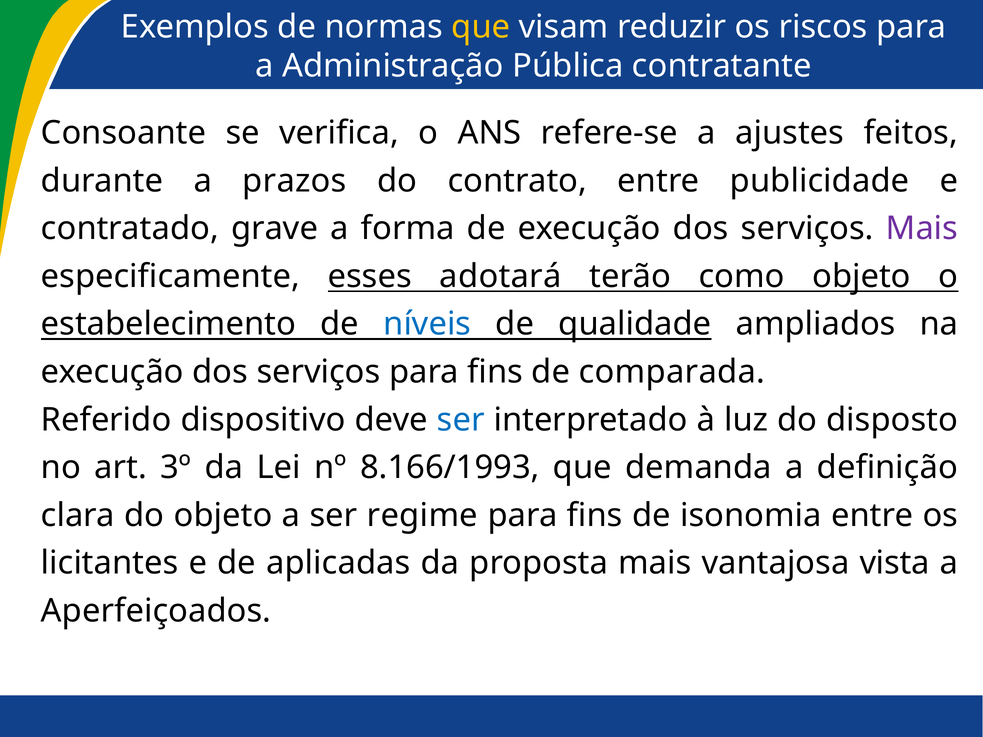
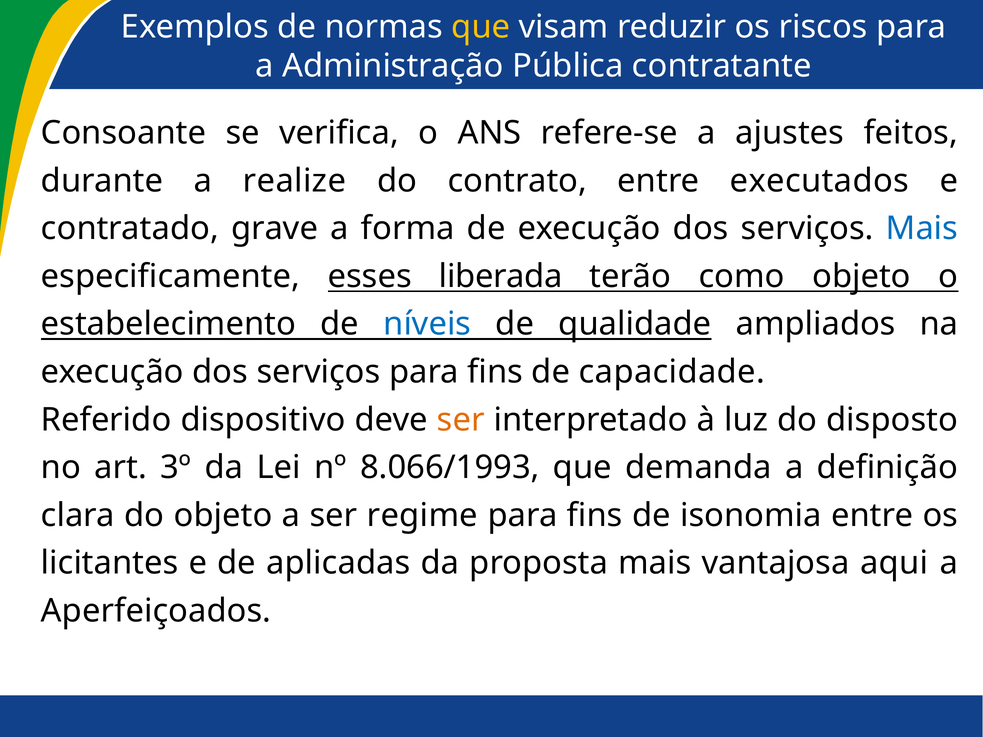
prazos: prazos -> realize
publicidade: publicidade -> executados
Mais at (922, 229) colour: purple -> blue
adotará: adotará -> liberada
comparada: comparada -> capacidade
ser at (461, 420) colour: blue -> orange
8.166/1993: 8.166/1993 -> 8.066/1993
vista: vista -> aqui
